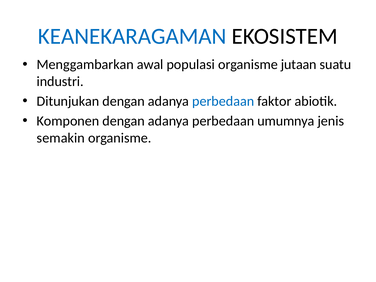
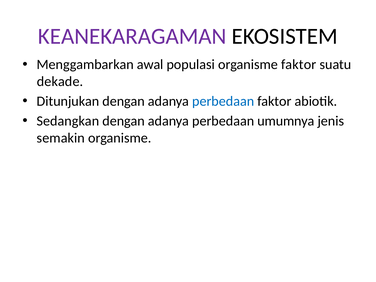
KEANEKARAGAMAN colour: blue -> purple
organisme jutaan: jutaan -> faktor
industri: industri -> dekade
Komponen: Komponen -> Sedangkan
